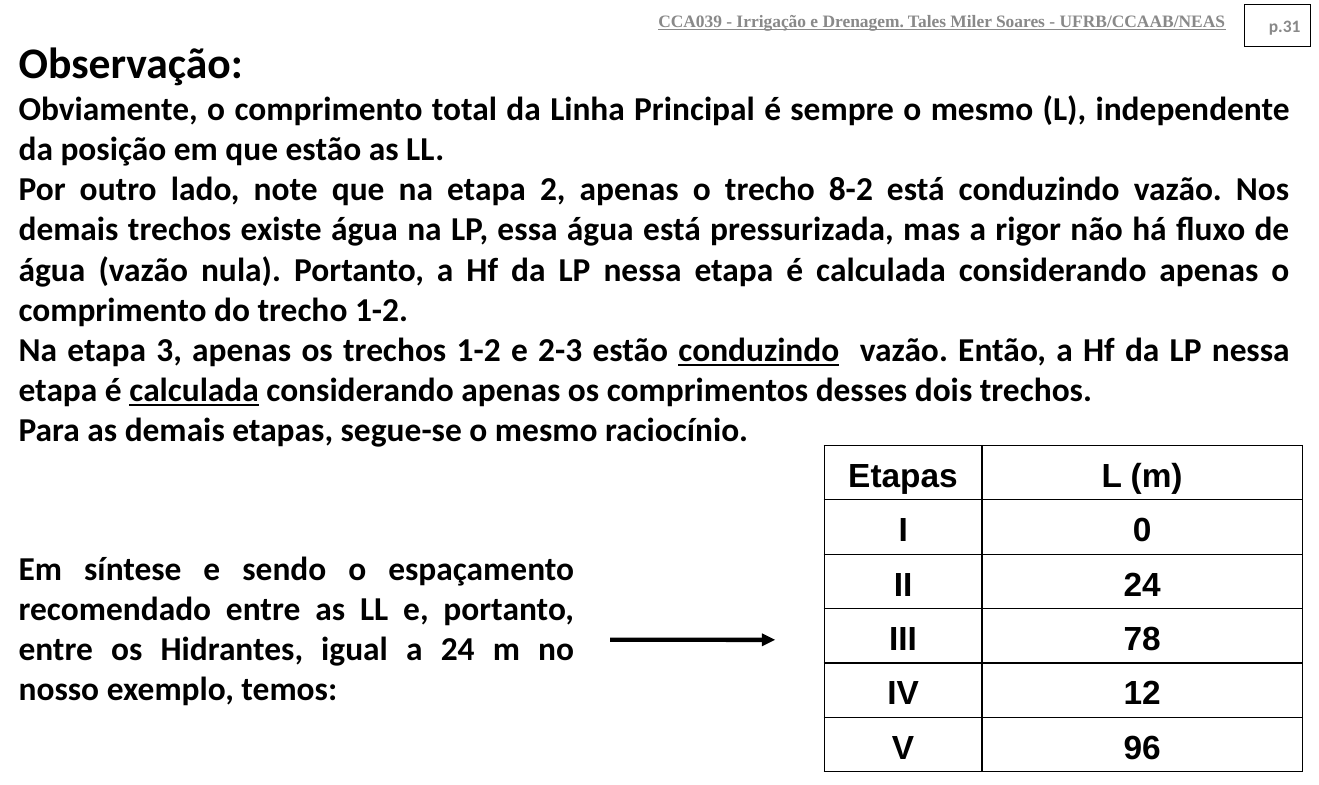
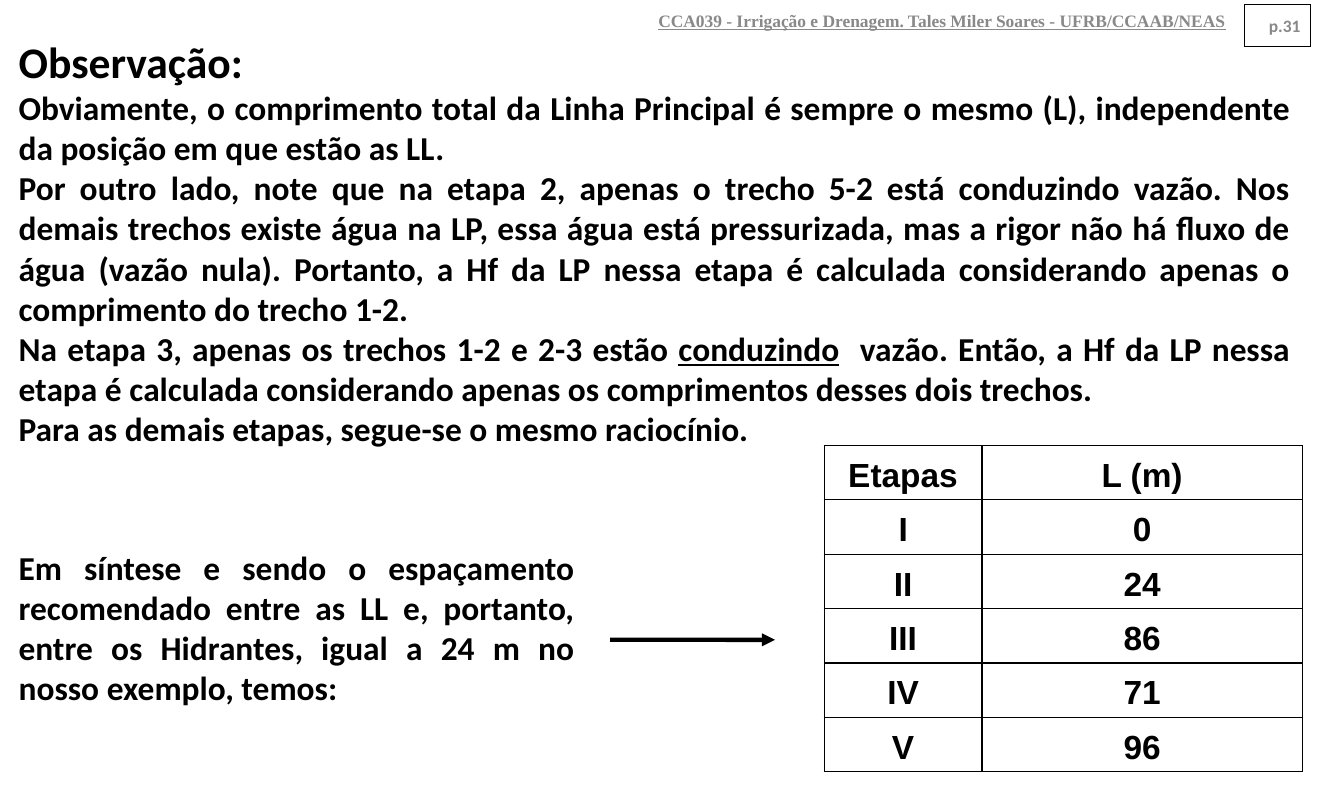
8-2: 8-2 -> 5-2
calculada at (194, 390) underline: present -> none
78: 78 -> 86
12: 12 -> 71
